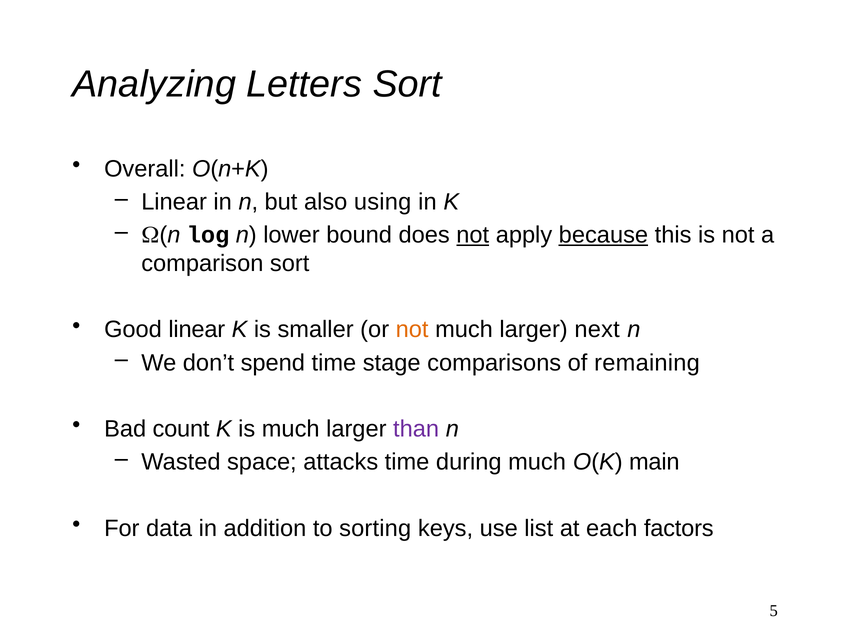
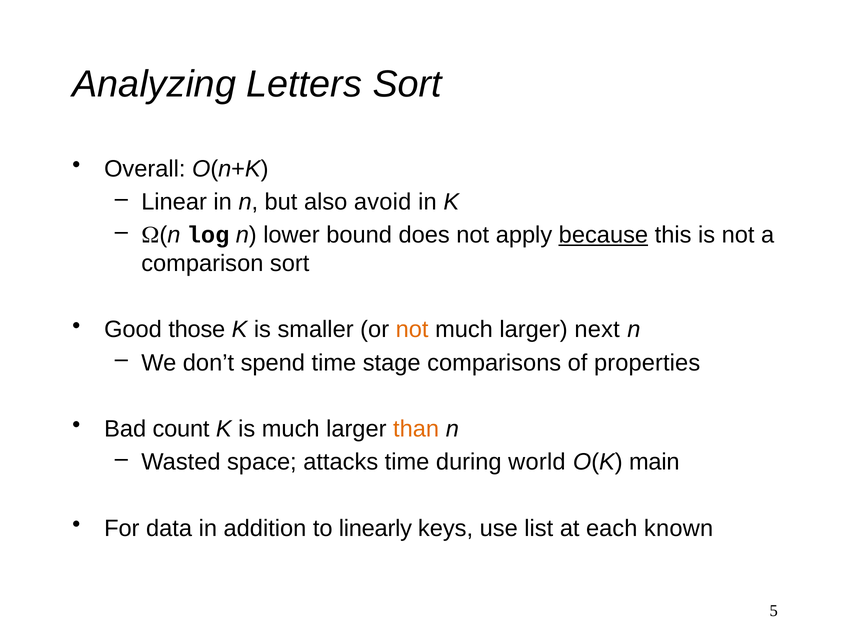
using: using -> avoid
not at (473, 235) underline: present -> none
Good linear: linear -> those
remaining: remaining -> properties
than colour: purple -> orange
during much: much -> world
sorting: sorting -> linearly
factors: factors -> known
